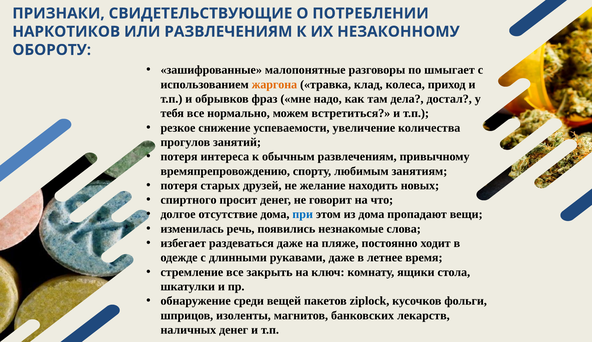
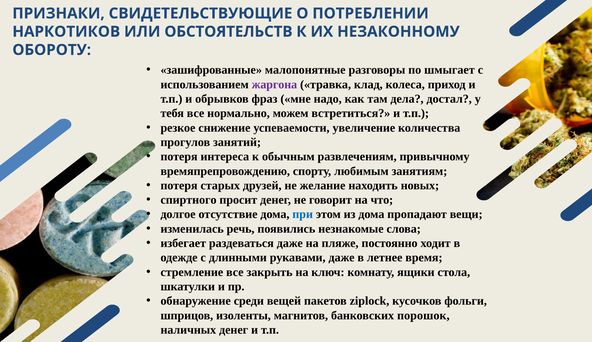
ИЛИ РАЗВЛЕЧЕНИЯМ: РАЗВЛЕЧЕНИЯМ -> ОБСТОЯТЕЛЬСТВ
жаргона colour: orange -> purple
лекарств: лекарств -> порошок
